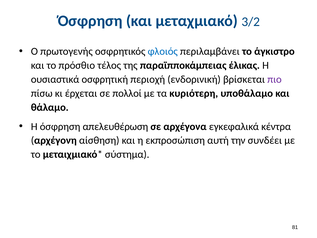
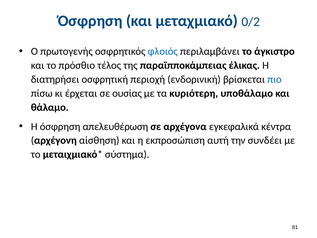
3/2: 3/2 -> 0/2
ουσιαστικά: ουσιαστικά -> διατηρήσει
πιο colour: purple -> blue
πολλοί: πολλοί -> ουσίας
